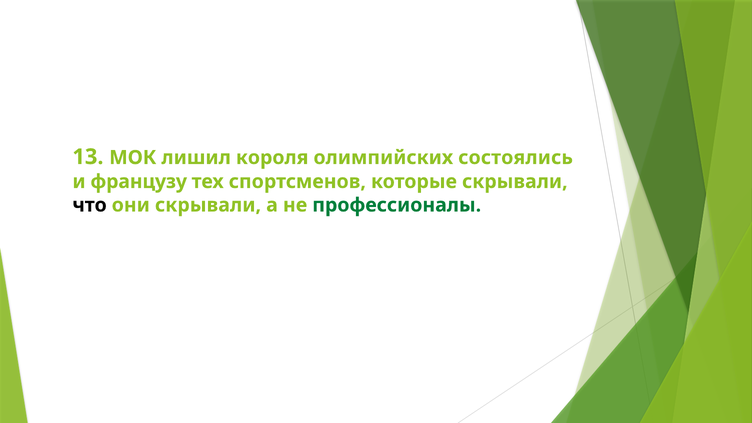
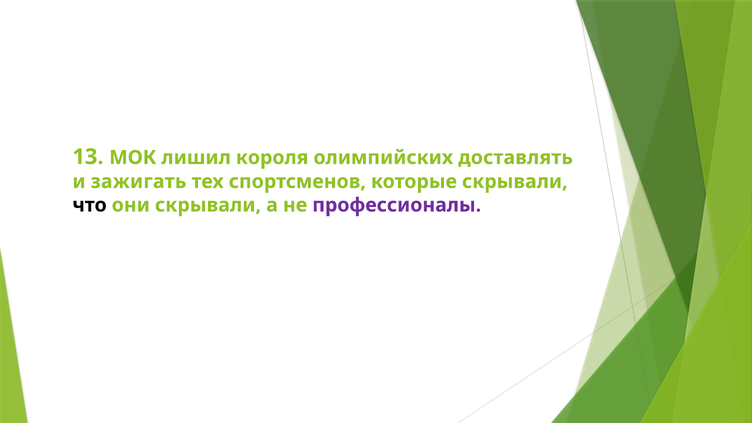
состоялись: состоялись -> доставлять
французу: французу -> зажигать
профессионалы colour: green -> purple
